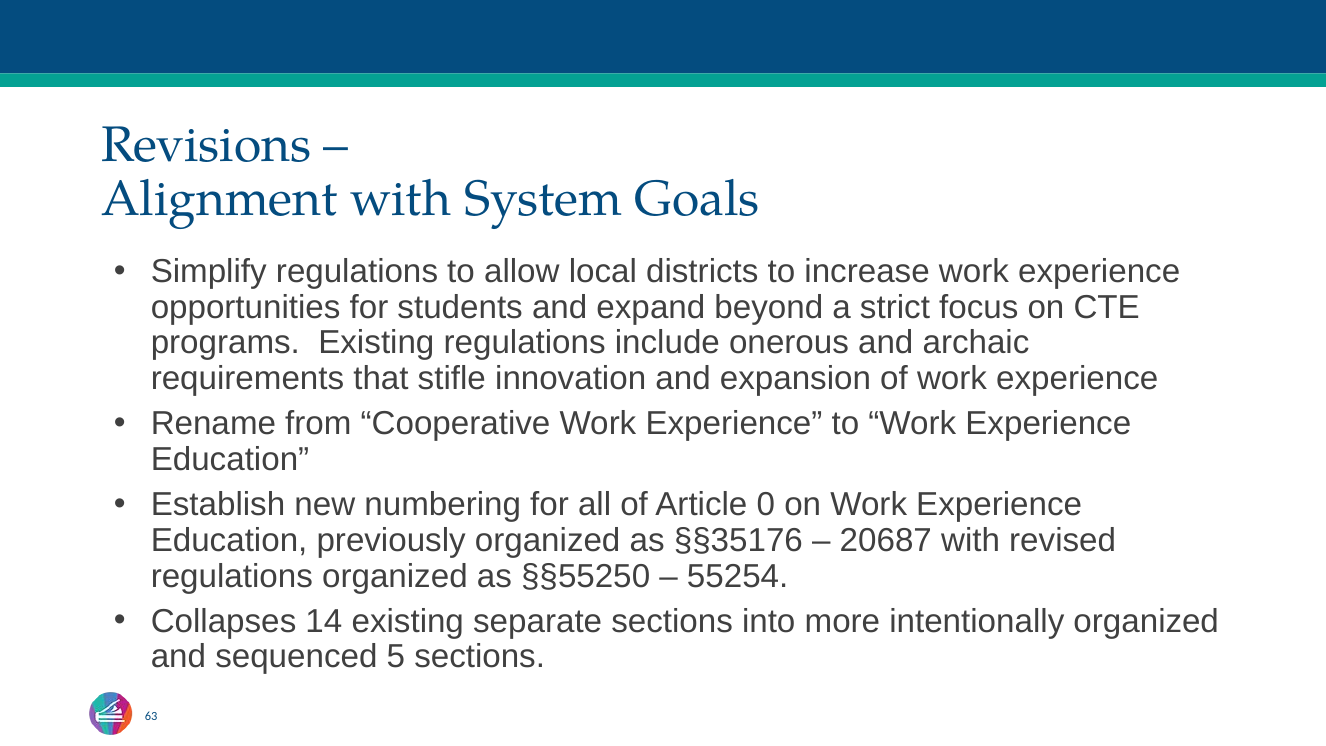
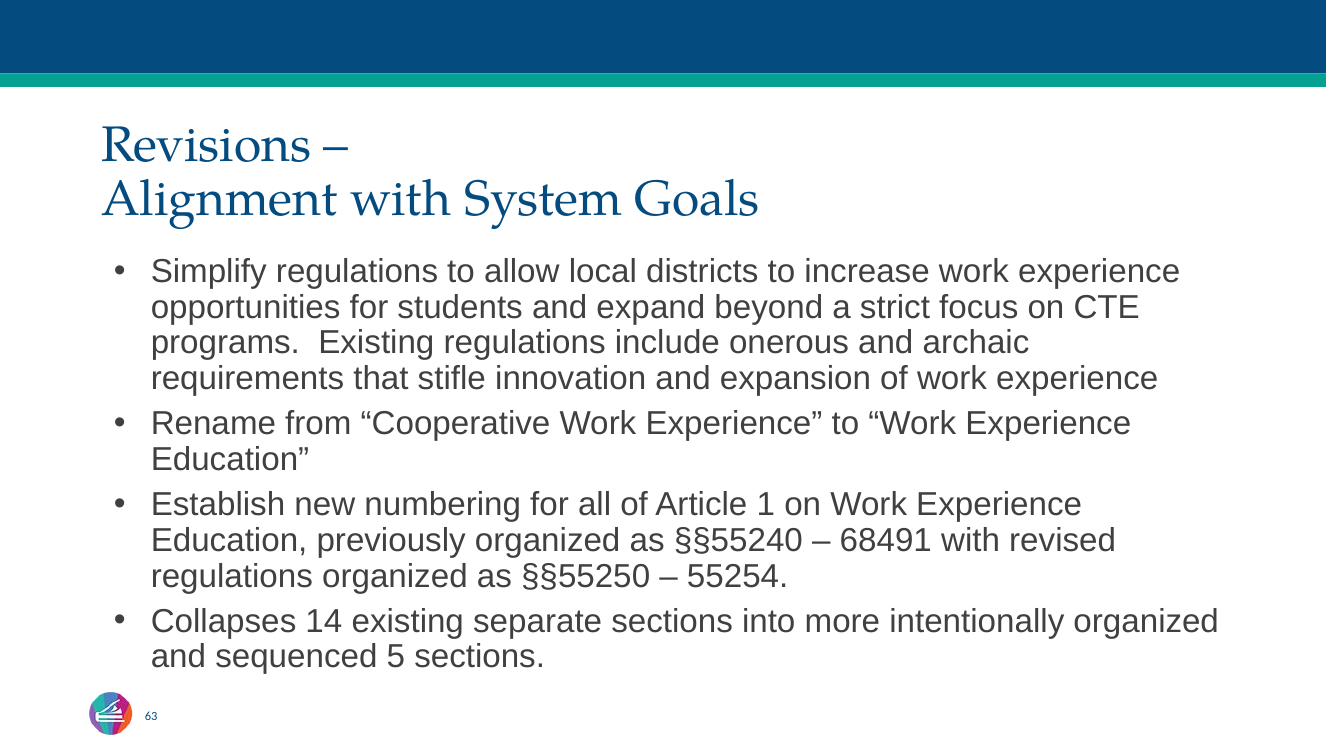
0: 0 -> 1
§§35176: §§35176 -> §§55240
20687: 20687 -> 68491
